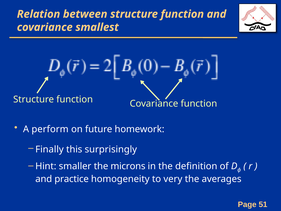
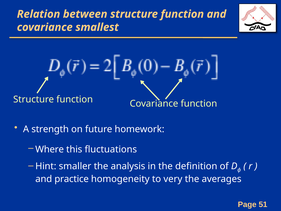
perform: perform -> strength
Finally: Finally -> Where
surprisingly: surprisingly -> fluctuations
microns: microns -> analysis
